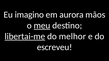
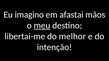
aurora: aurora -> afastai
libertai-me underline: present -> none
escreveu: escreveu -> intenção
